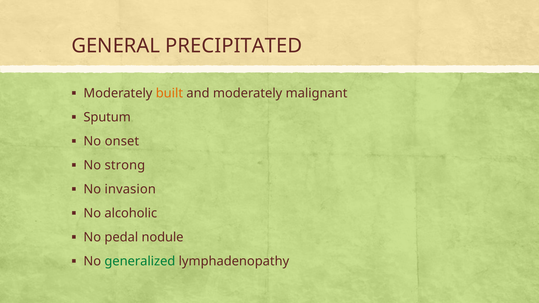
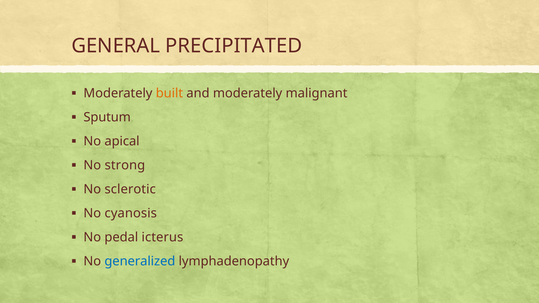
onset: onset -> apical
invasion: invasion -> sclerotic
alcoholic: alcoholic -> cyanosis
nodule: nodule -> icterus
generalized colour: green -> blue
